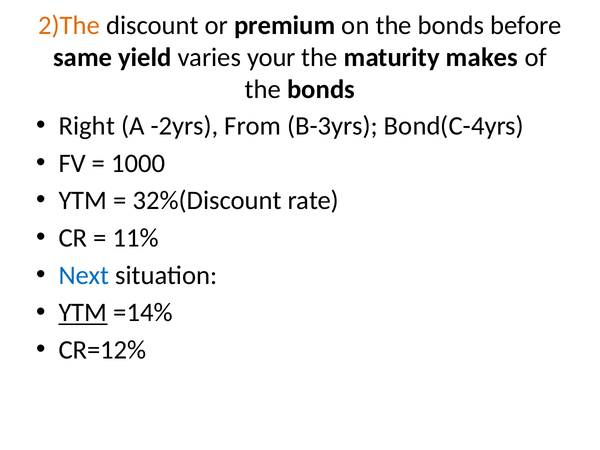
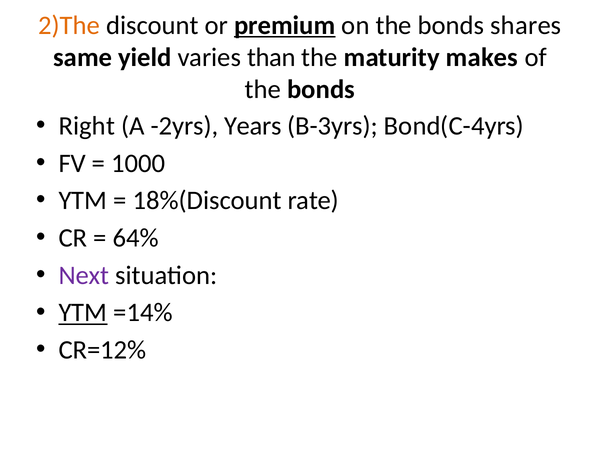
premium underline: none -> present
before: before -> shares
your: your -> than
From: From -> Years
32%(Discount: 32%(Discount -> 18%(Discount
11%: 11% -> 64%
Next colour: blue -> purple
